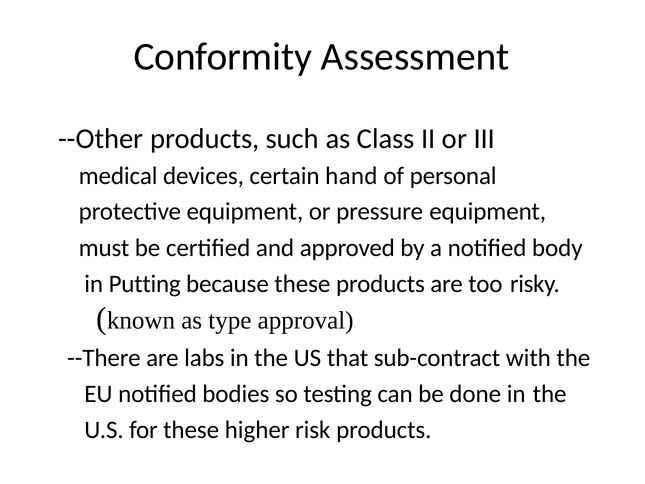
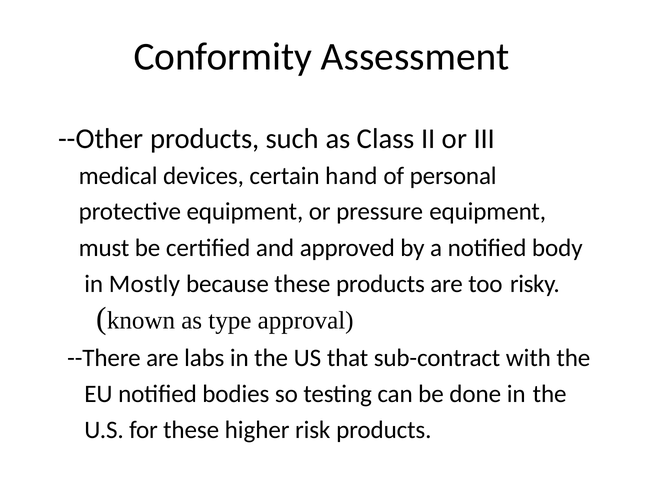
Putting: Putting -> Mostly
